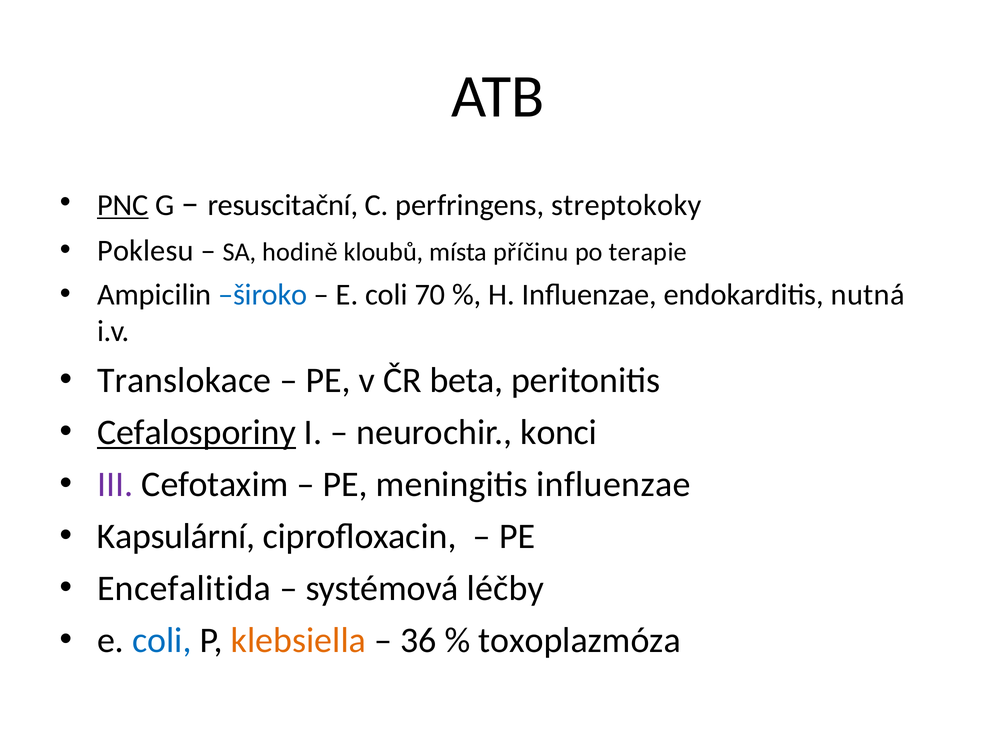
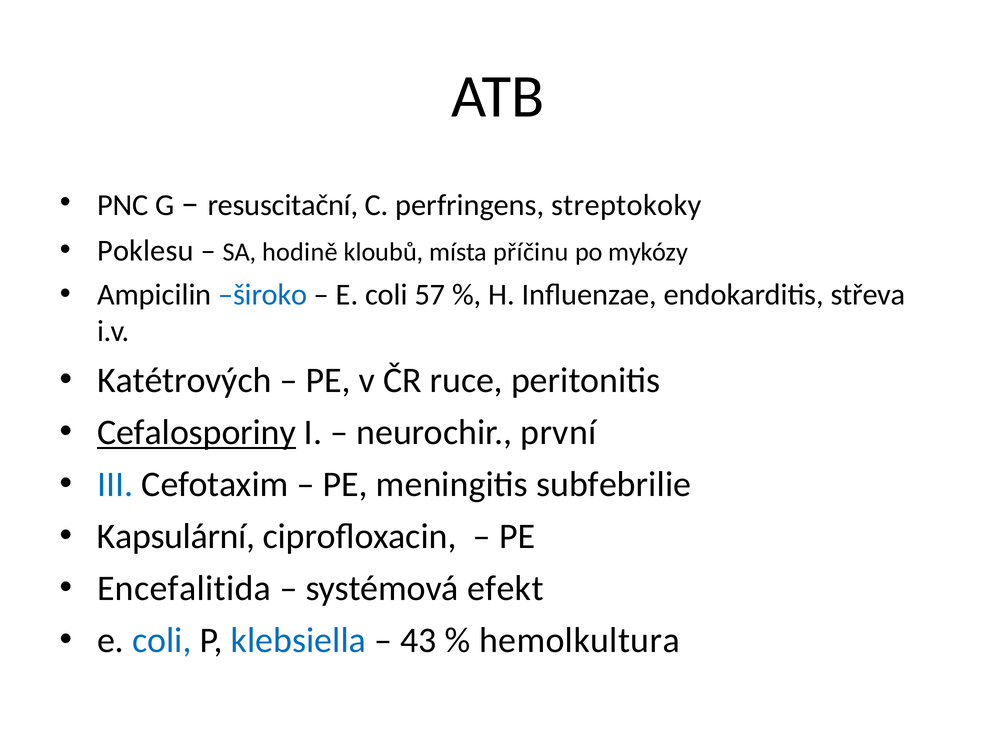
PNC underline: present -> none
terapie: terapie -> mykózy
70: 70 -> 57
nutná: nutná -> střeva
Translokace: Translokace -> Katétrových
beta: beta -> ruce
konci: konci -> první
III colour: purple -> blue
meningitis influenzae: influenzae -> subfebrilie
léčby: léčby -> efekt
klebsiella colour: orange -> blue
36: 36 -> 43
toxoplazmóza: toxoplazmóza -> hemolkultura
